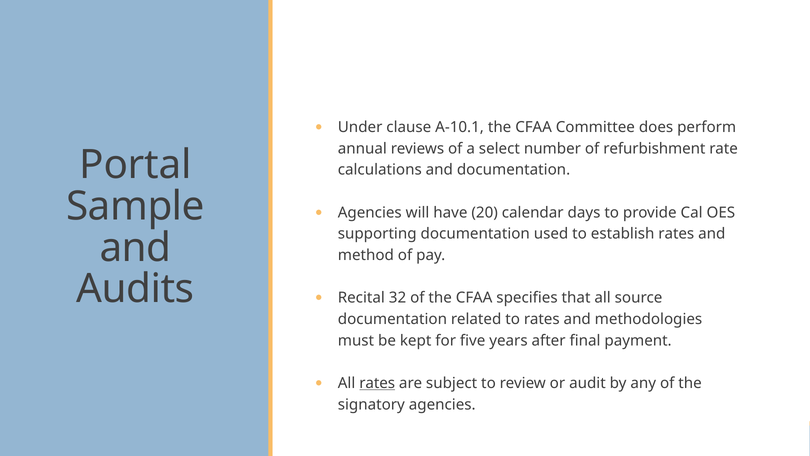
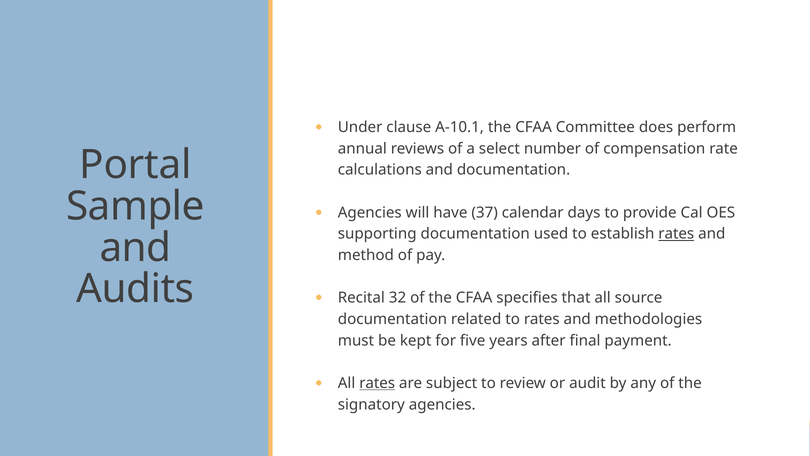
refurbishment: refurbishment -> compensation
20: 20 -> 37
rates at (676, 234) underline: none -> present
